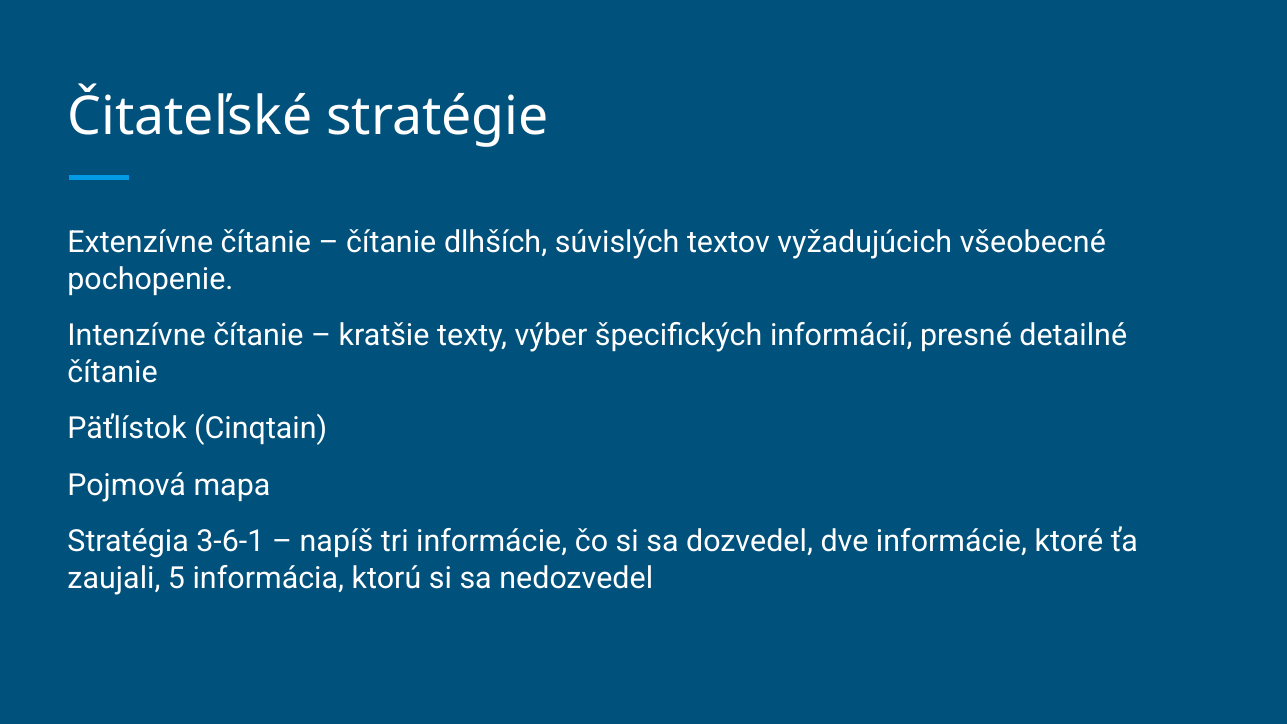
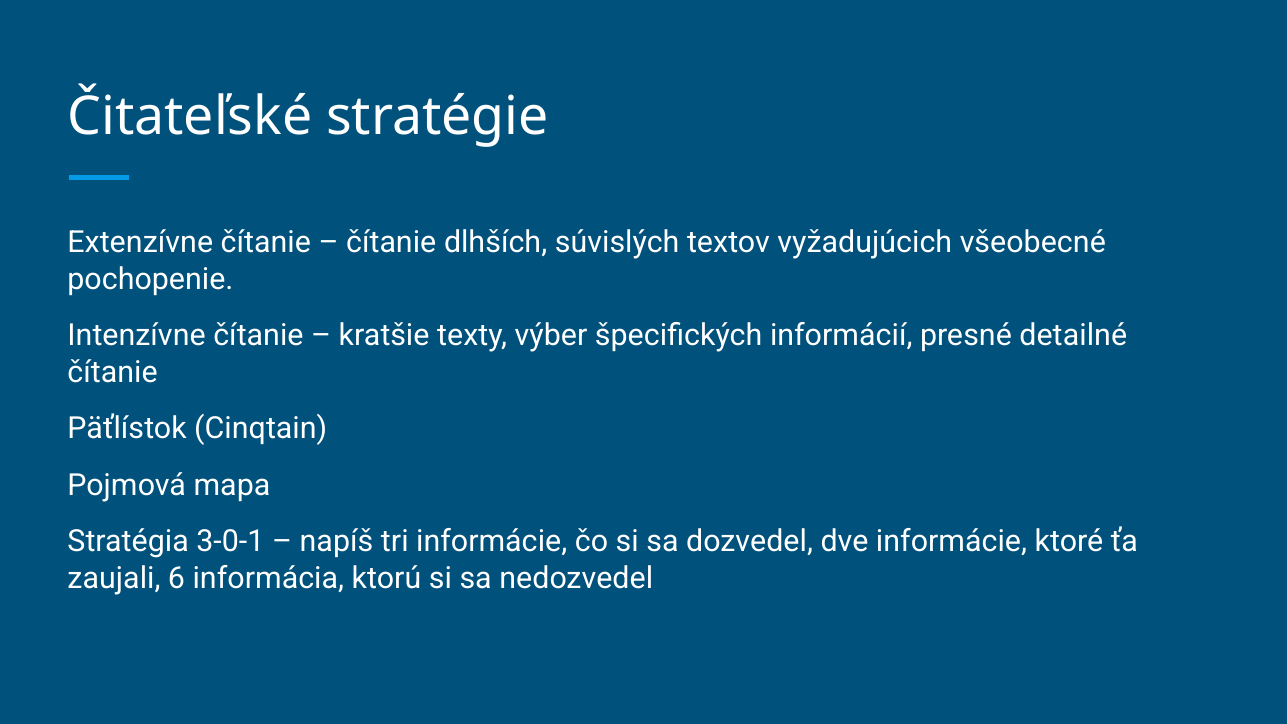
3-6-1: 3-6-1 -> 3-0-1
5: 5 -> 6
